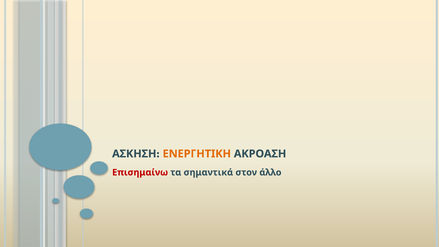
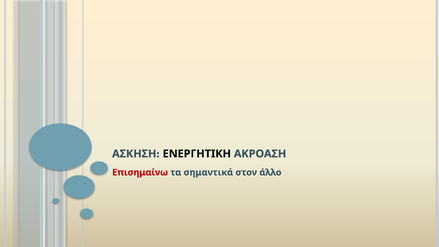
ΕΝΕΡΓΗΤΙΚΗ colour: orange -> black
